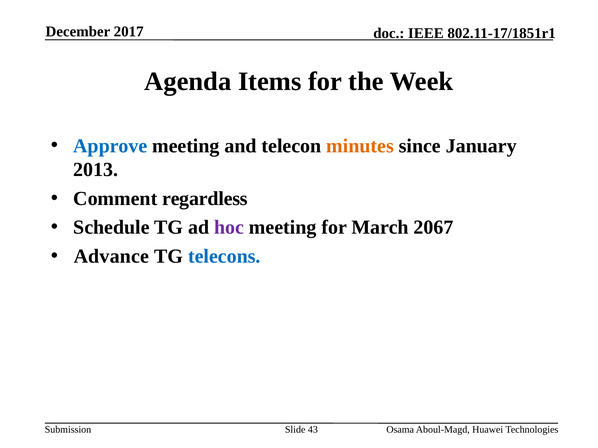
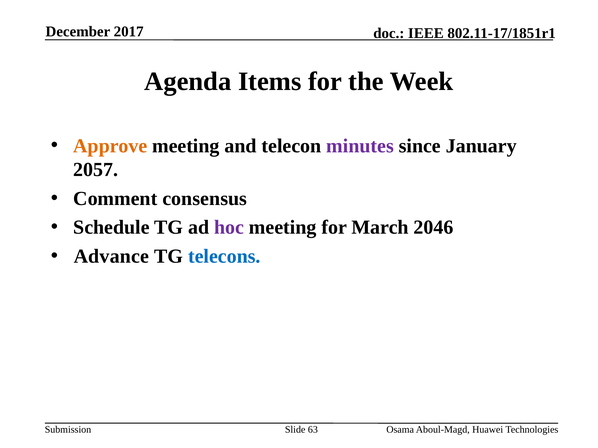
Approve colour: blue -> orange
minutes colour: orange -> purple
2013: 2013 -> 2057
regardless: regardless -> consensus
2067: 2067 -> 2046
43: 43 -> 63
